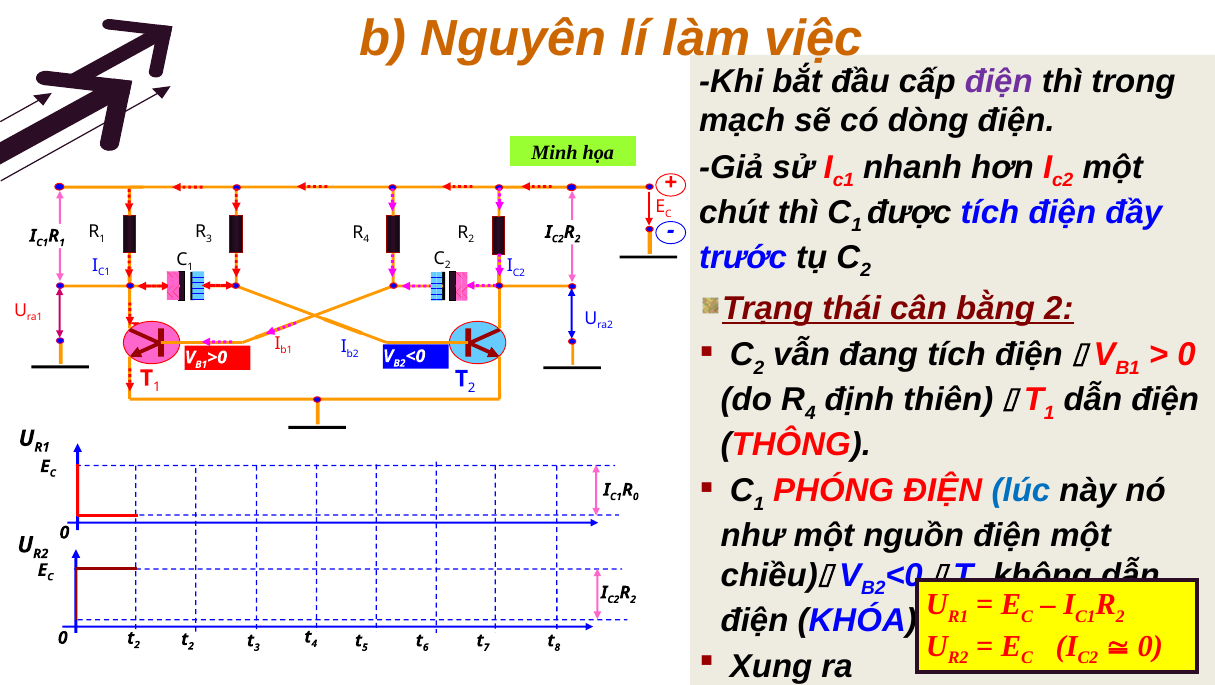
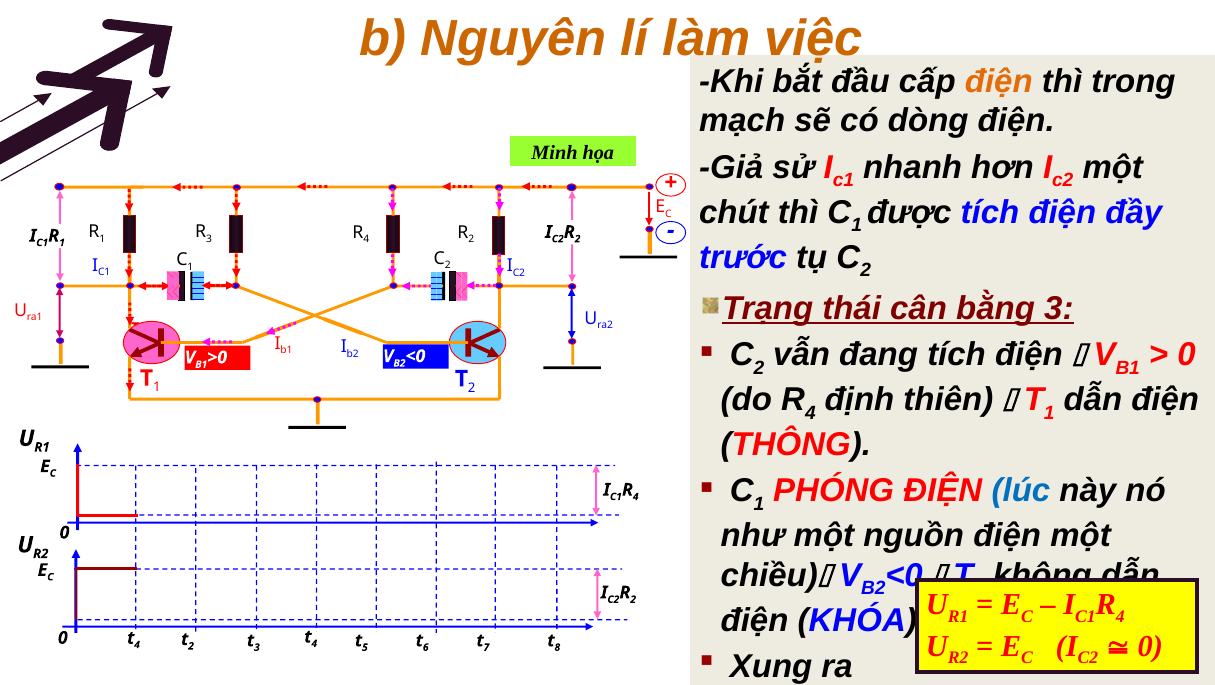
điện at (999, 81) colour: purple -> orange
bằng 2: 2 -> 3
0 at (636, 497): 0 -> 4
2 at (1120, 617): 2 -> 4
2 at (137, 645): 2 -> 4
